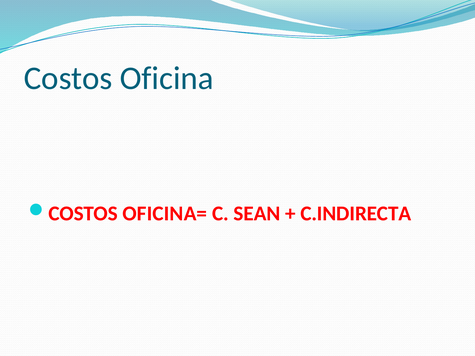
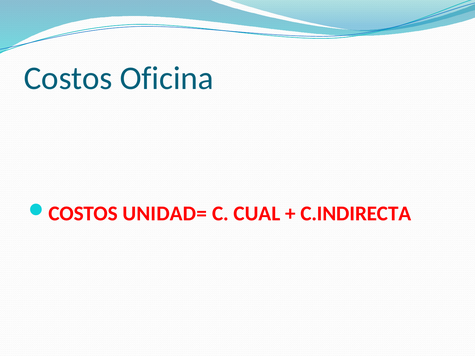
OFICINA=: OFICINA= -> UNIDAD=
SEAN: SEAN -> CUAL
